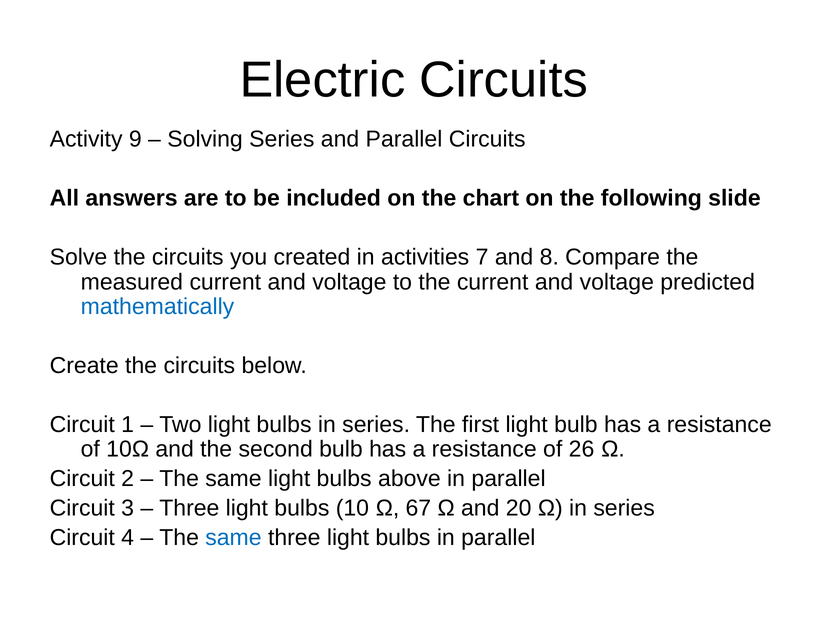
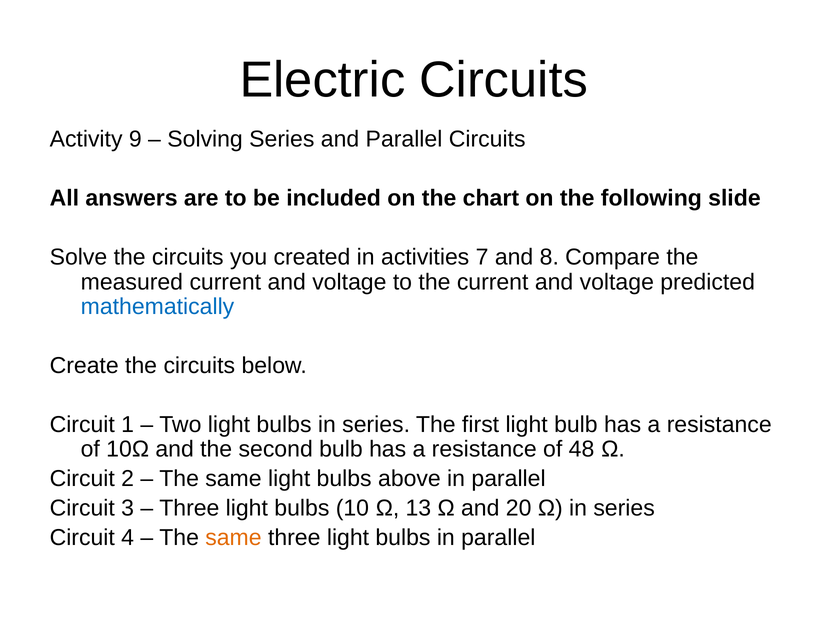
26: 26 -> 48
67: 67 -> 13
same at (233, 538) colour: blue -> orange
